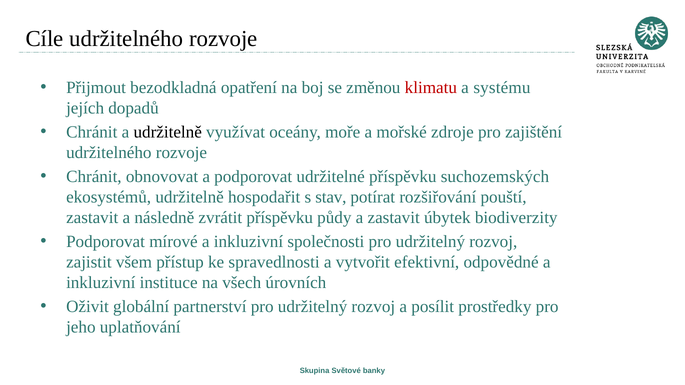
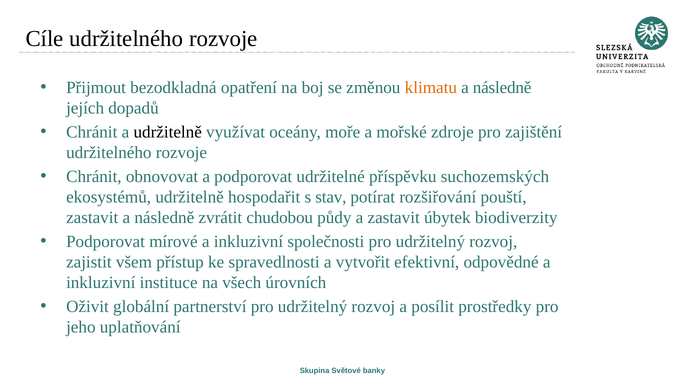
klimatu colour: red -> orange
systému at (502, 88): systému -> následně
zvrátit příspěvku: příspěvku -> chudobou
